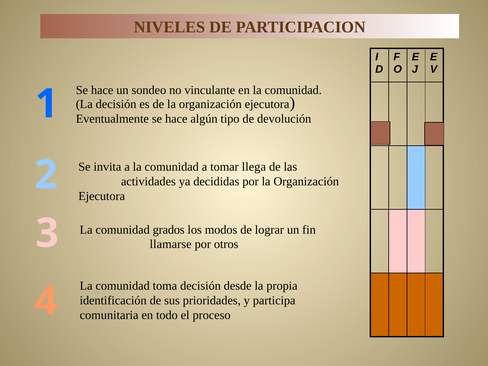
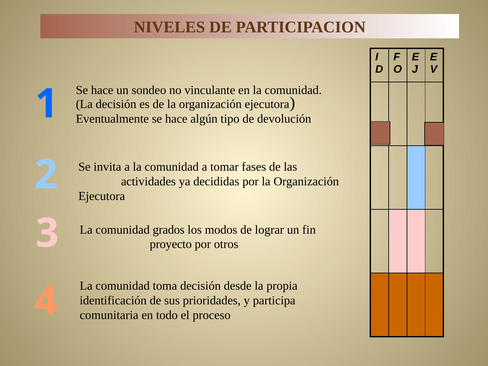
llega: llega -> fases
llamarse: llamarse -> proyecto
